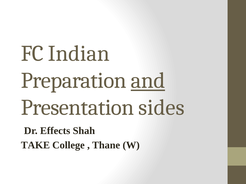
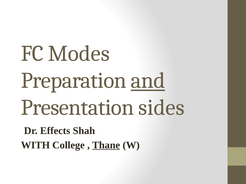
Indian: Indian -> Modes
TAKE: TAKE -> WITH
Thane underline: none -> present
